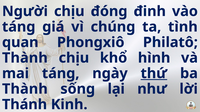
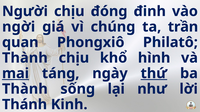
táng at (19, 27): táng -> ngời
tình: tình -> trần
mai underline: none -> present
